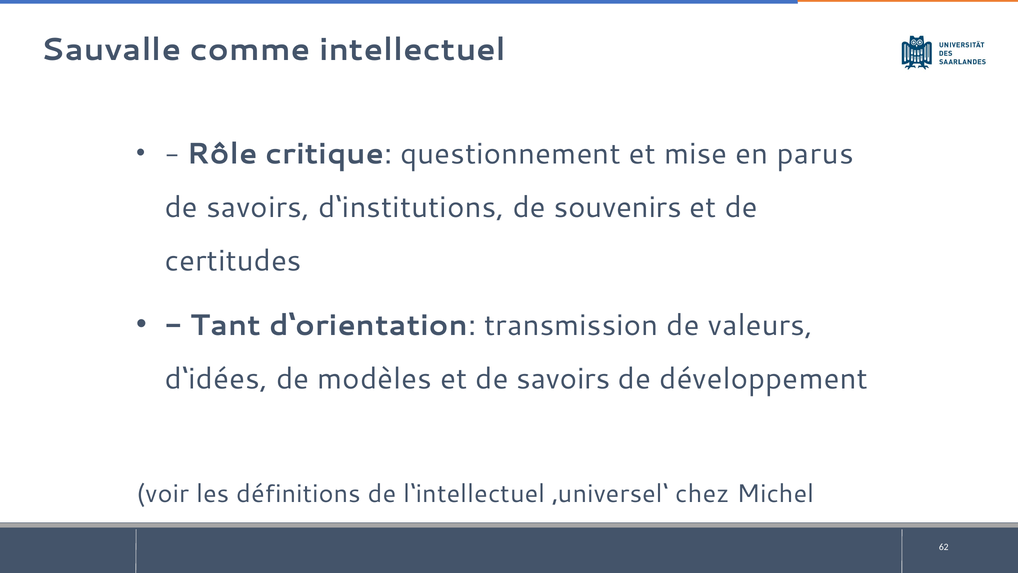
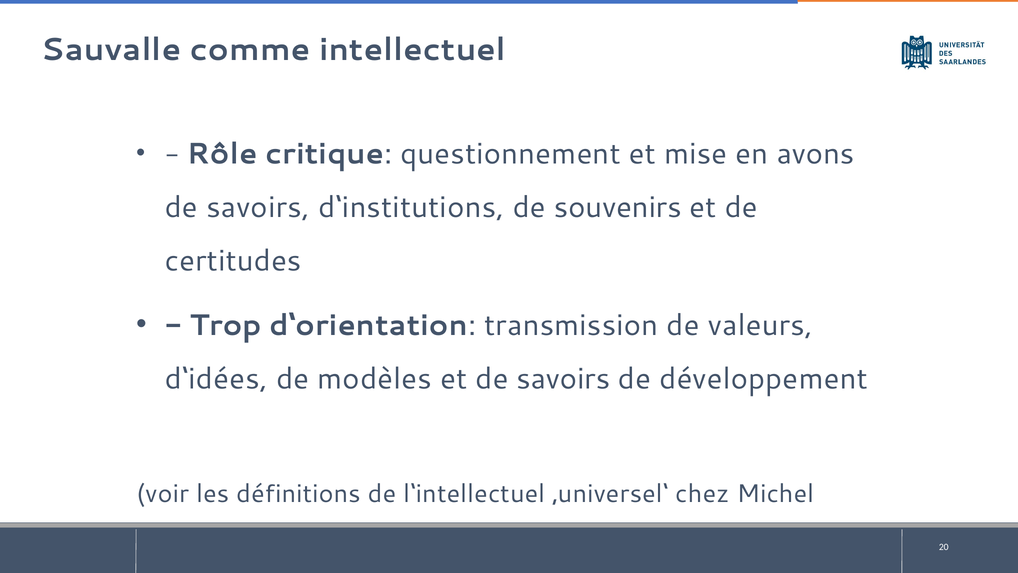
parus: parus -> avons
Tant: Tant -> Trop
62: 62 -> 20
